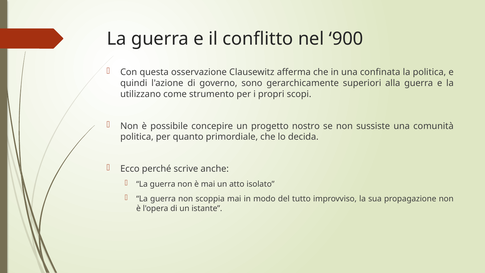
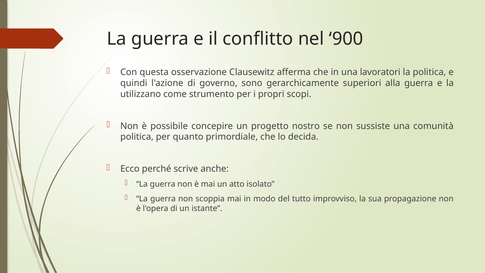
confinata: confinata -> lavoratori
